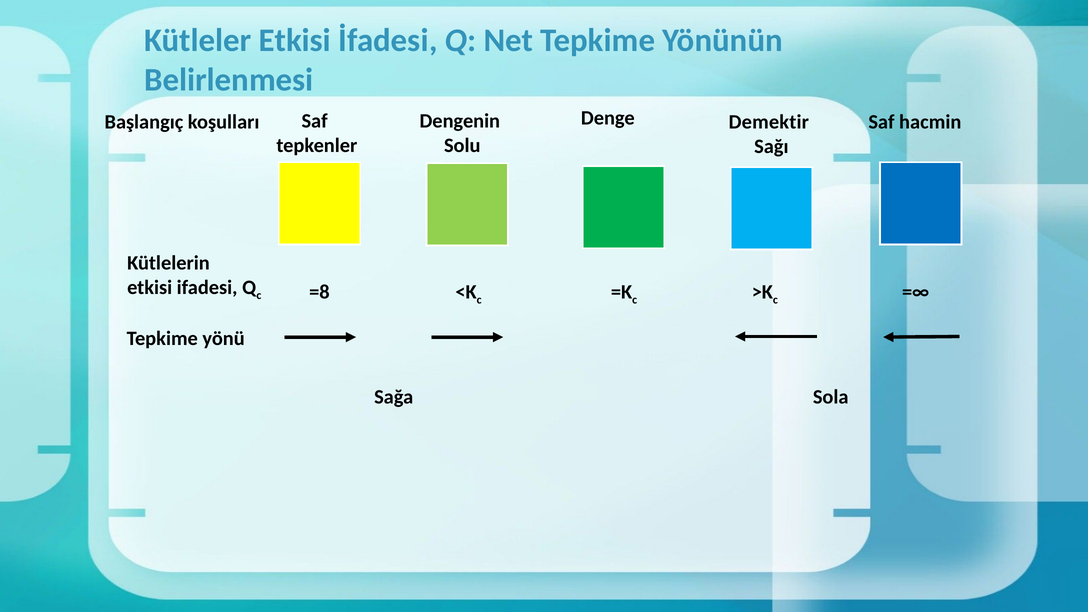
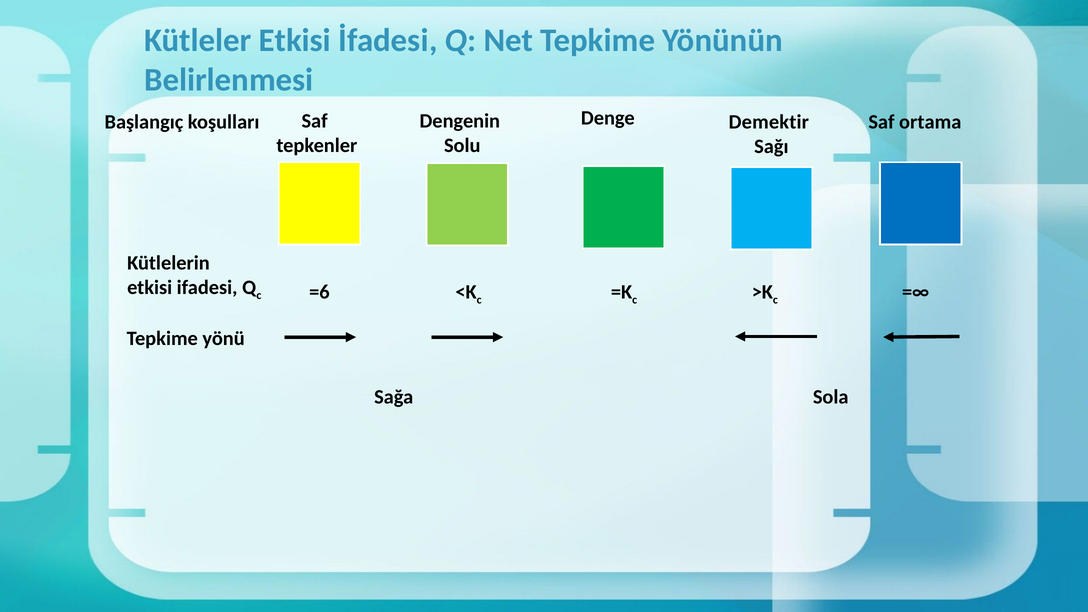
hacmin: hacmin -> ortama
=8: =8 -> =6
